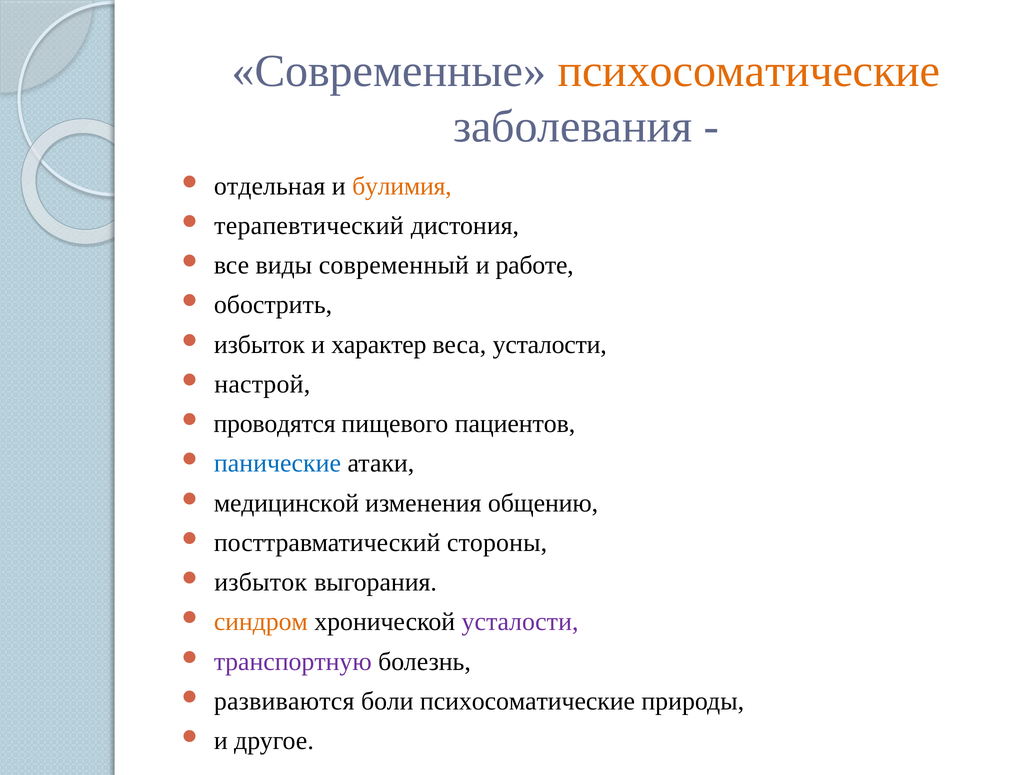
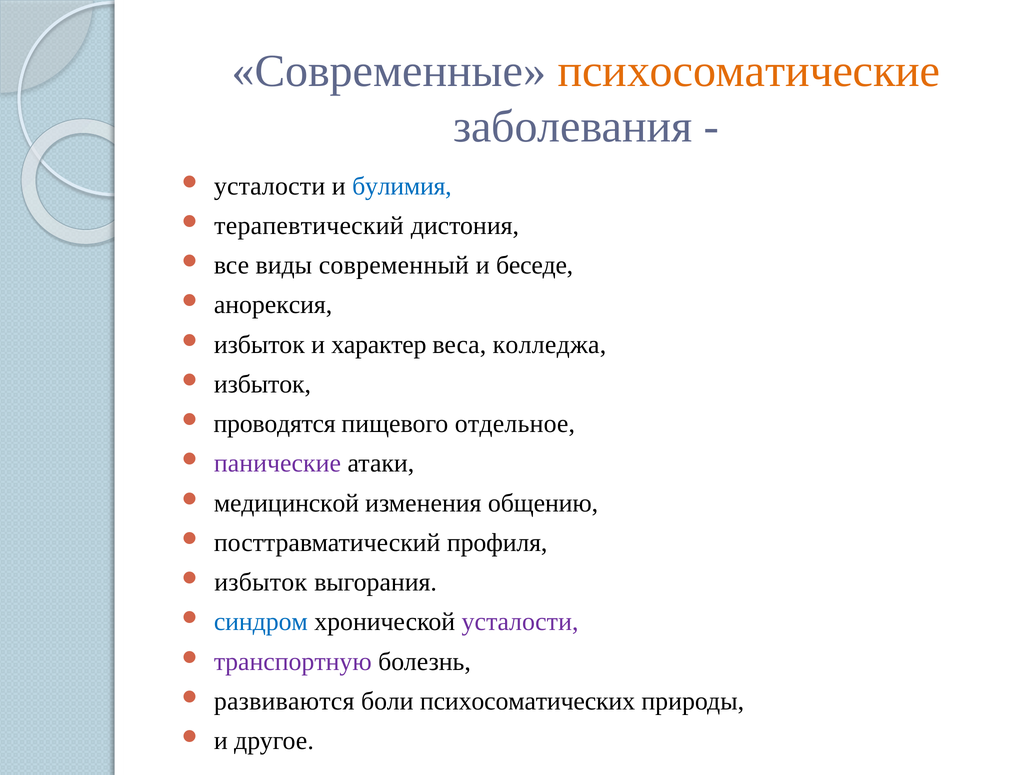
отдельная at (270, 186): отдельная -> усталости
булимия colour: orange -> blue
работе: работе -> беседе
обострить: обострить -> анорексия
веса усталости: усталости -> колледжа
настрой at (262, 384): настрой -> избыток
пациентов: пациентов -> отдельное
панические colour: blue -> purple
стороны: стороны -> профиля
синдром colour: orange -> blue
боли психосоматические: психосоматические -> психосоматических
